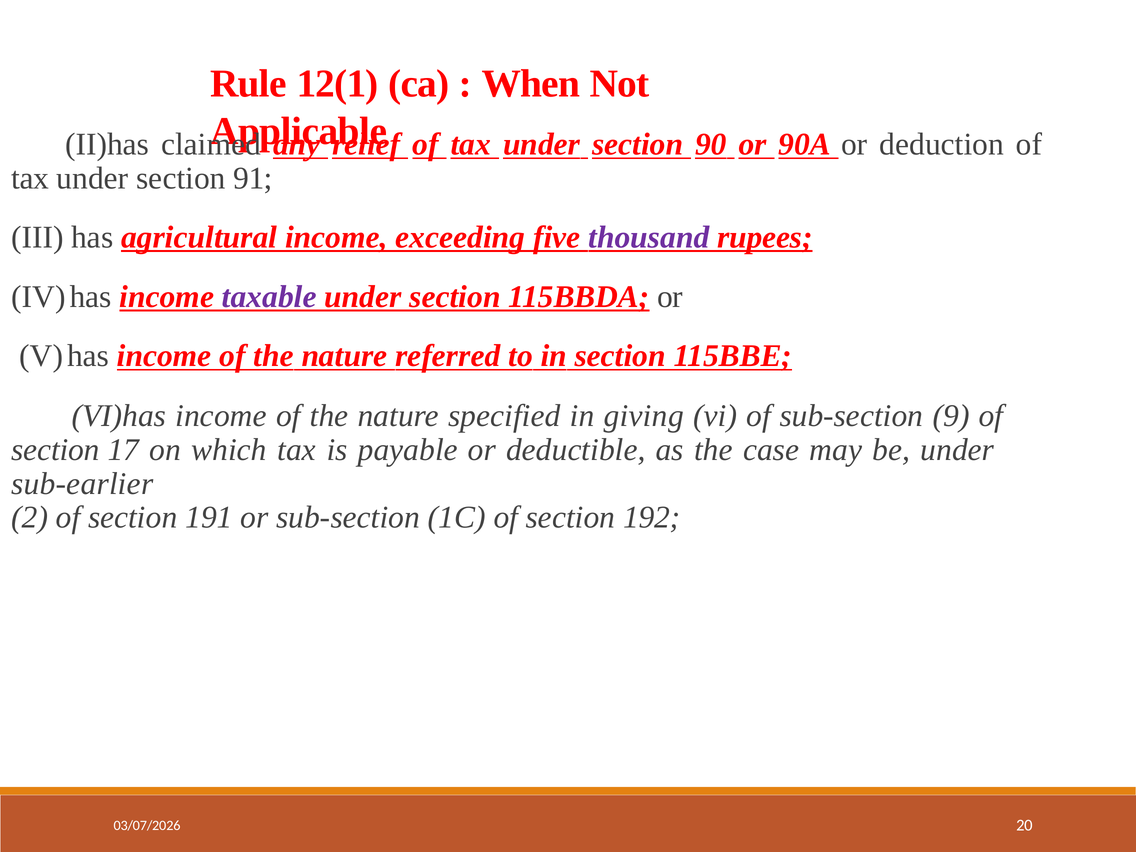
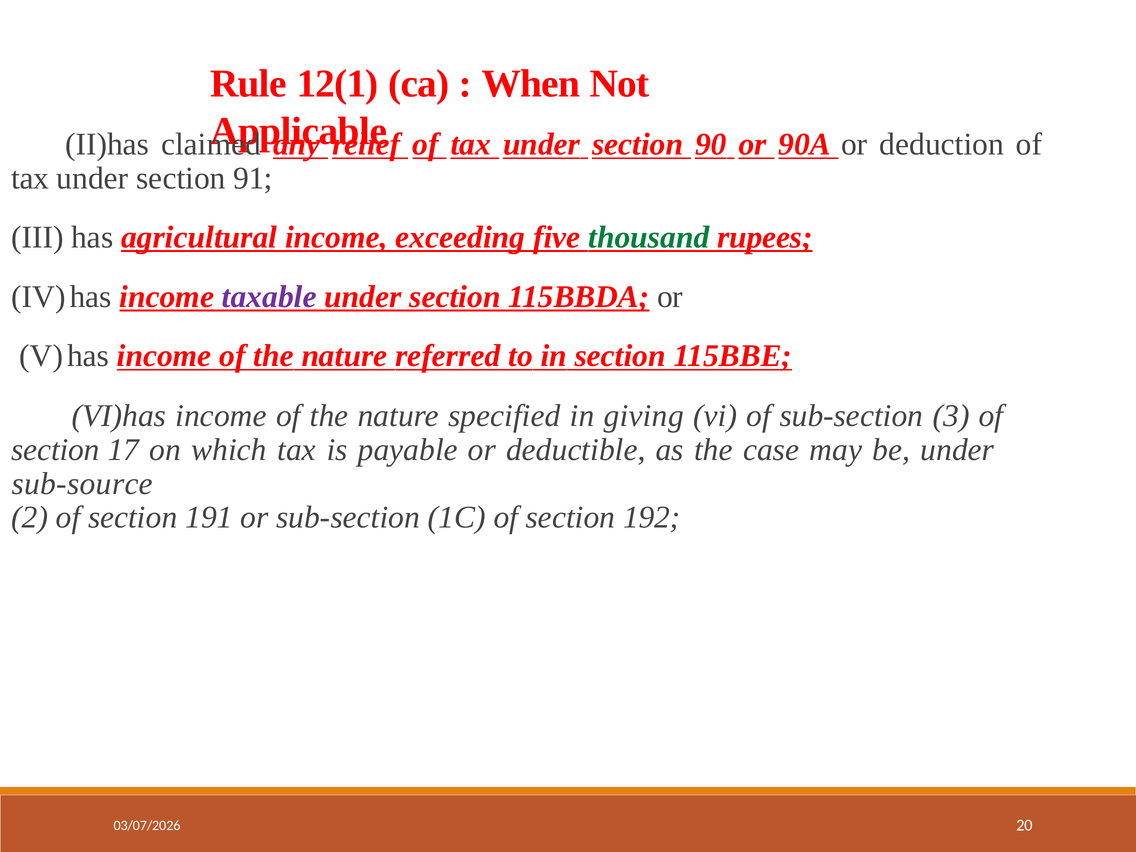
thousand colour: purple -> green
9: 9 -> 3
sub-earlier: sub-earlier -> sub-source
